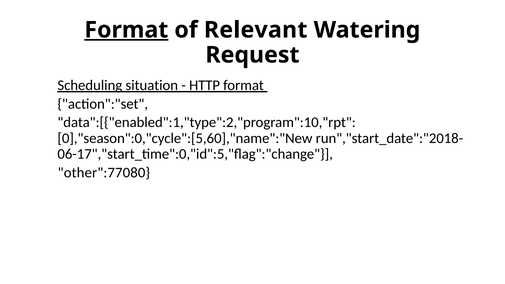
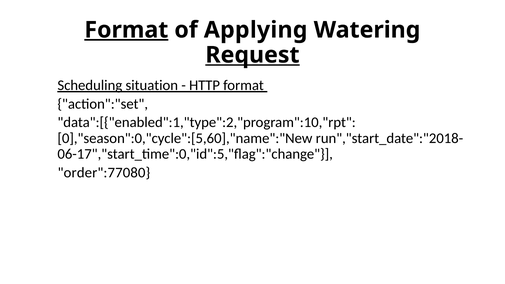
Relevant: Relevant -> Applying
Request underline: none -> present
other":77080: other":77080 -> order":77080
